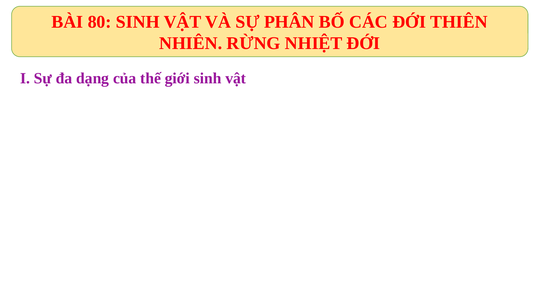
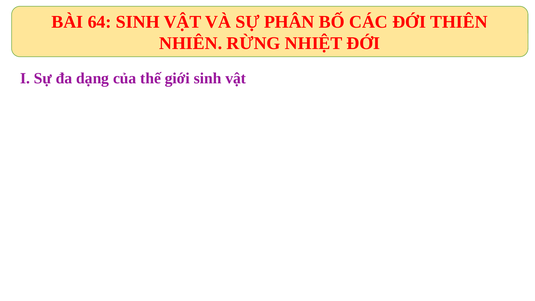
80: 80 -> 64
